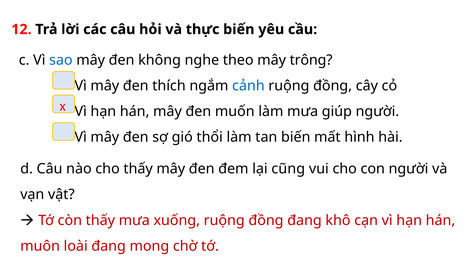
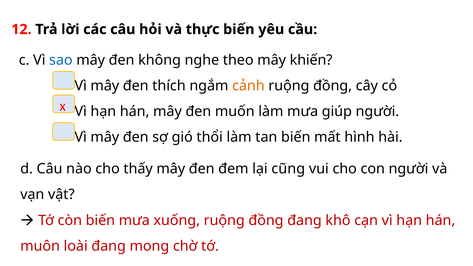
trông: trông -> khiến
cảnh colour: blue -> orange
còn thấy: thấy -> biến
